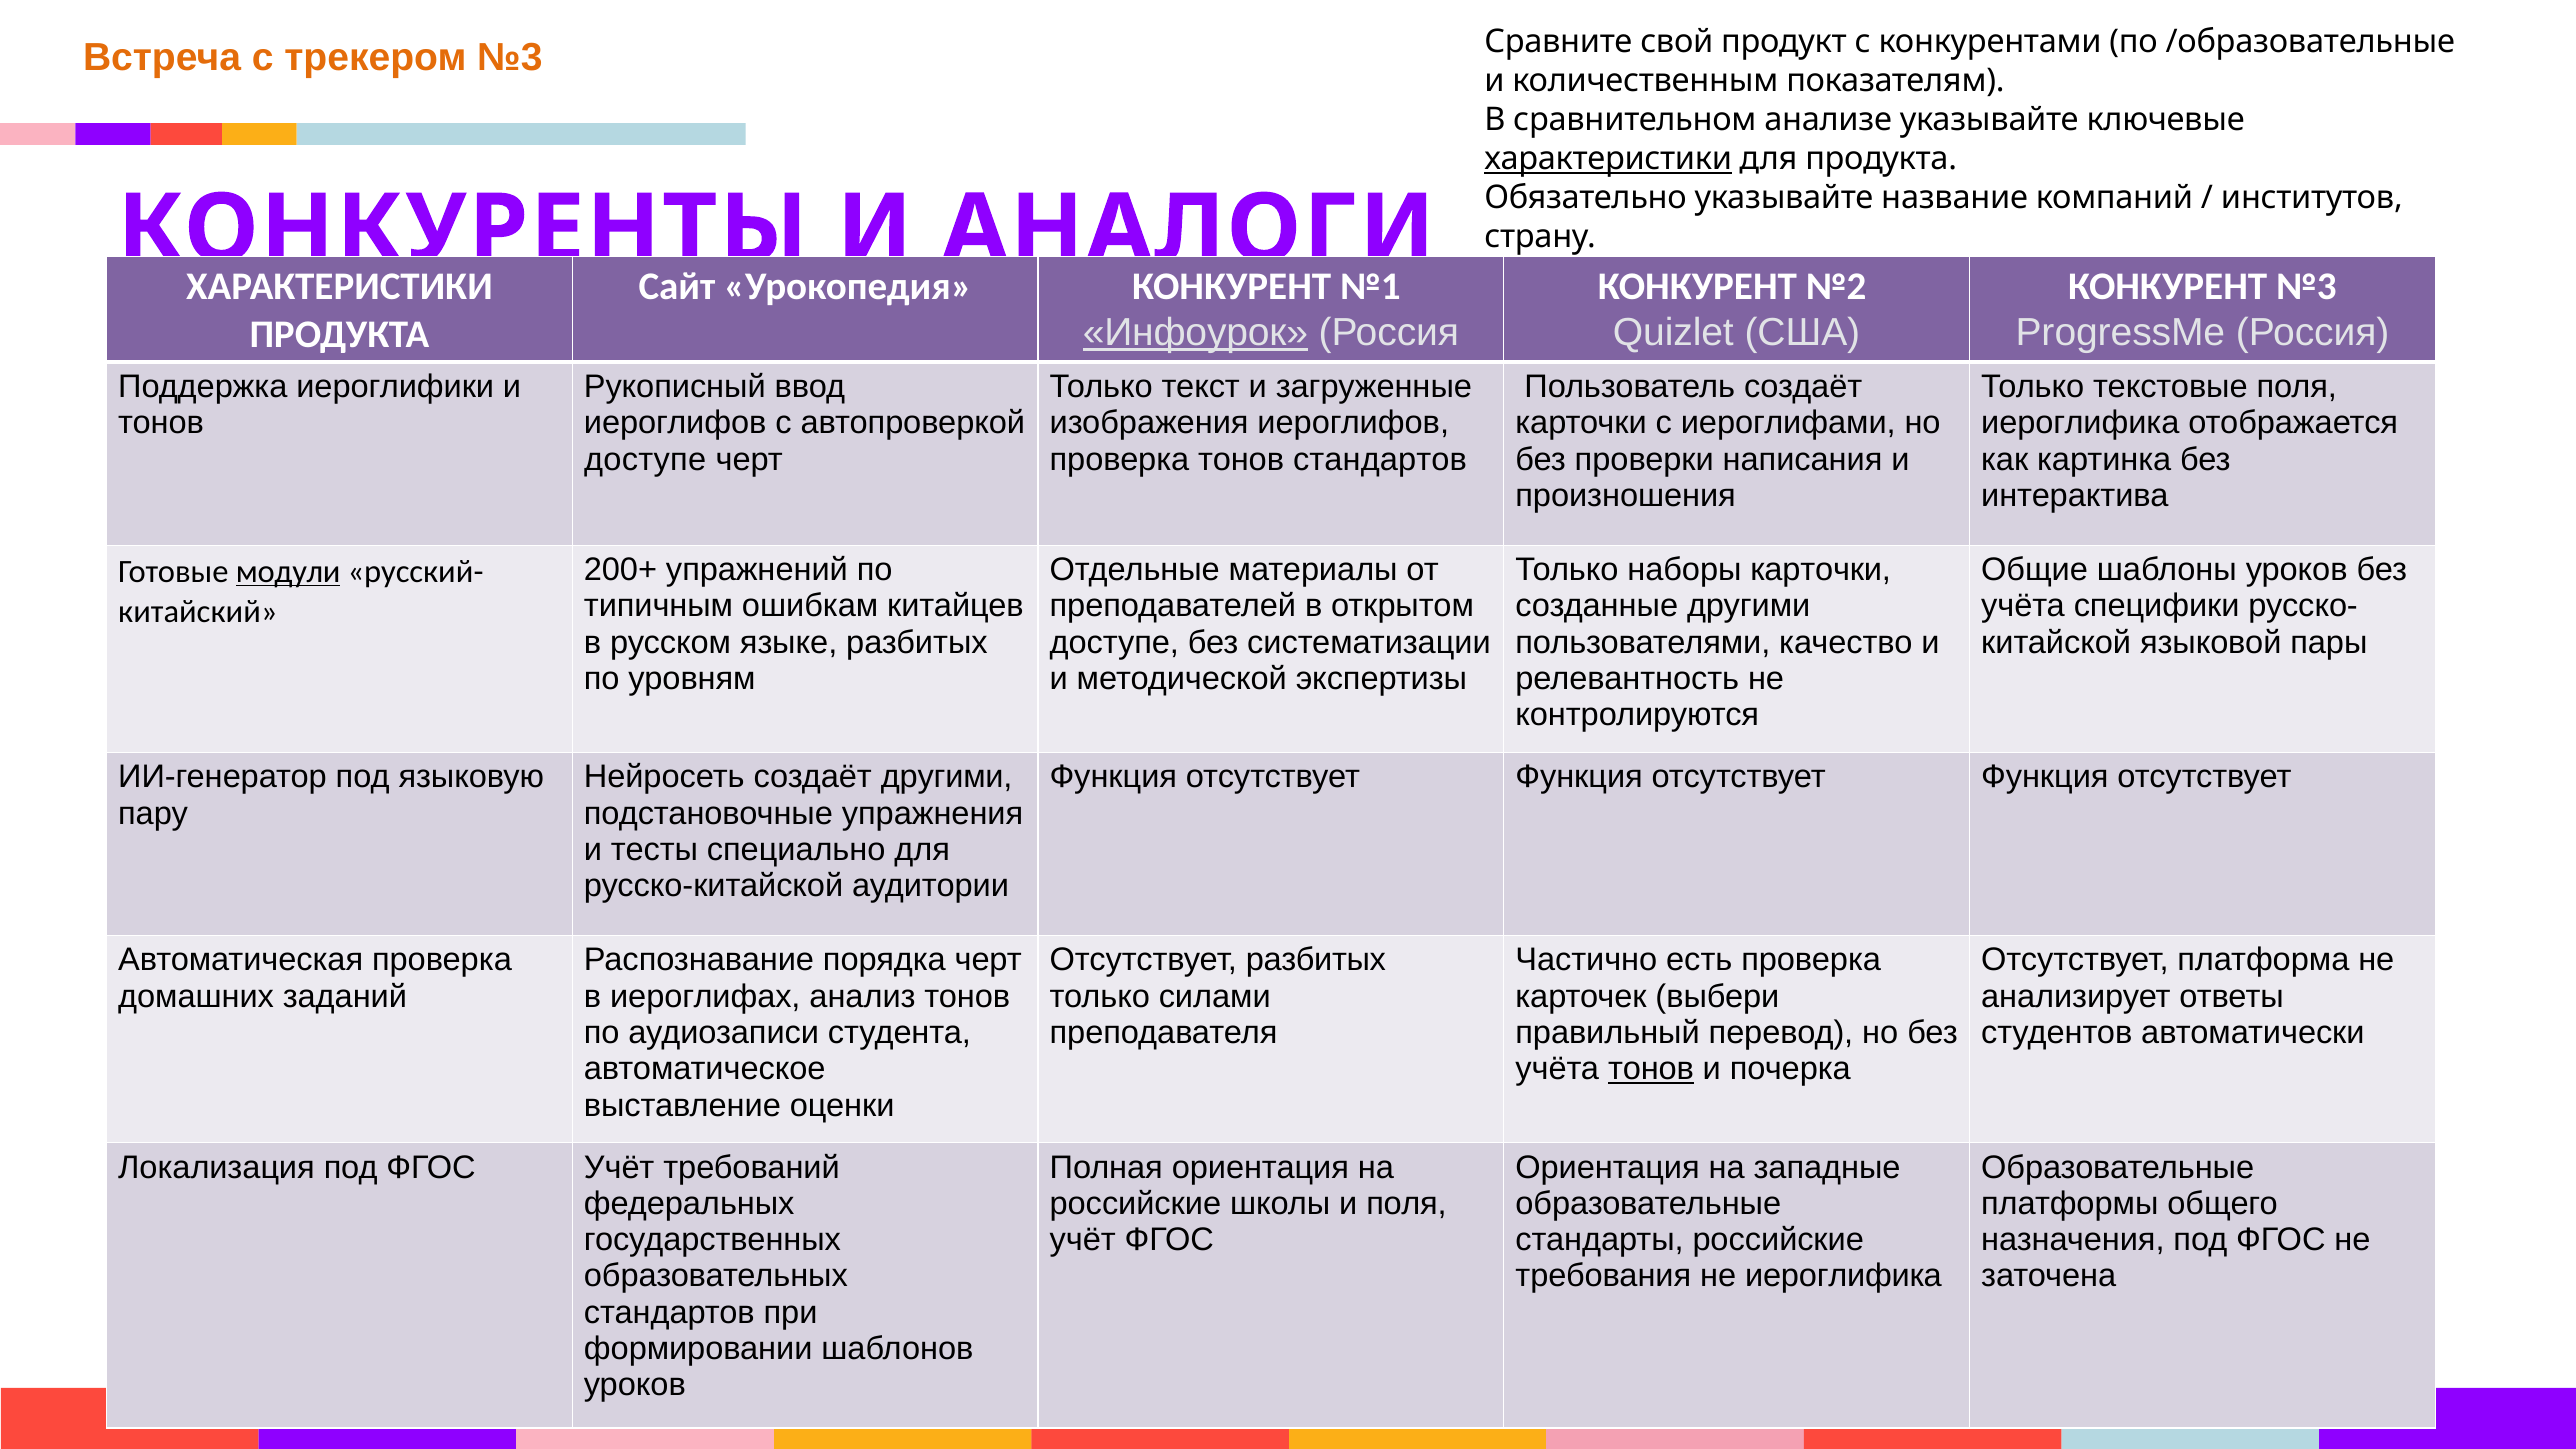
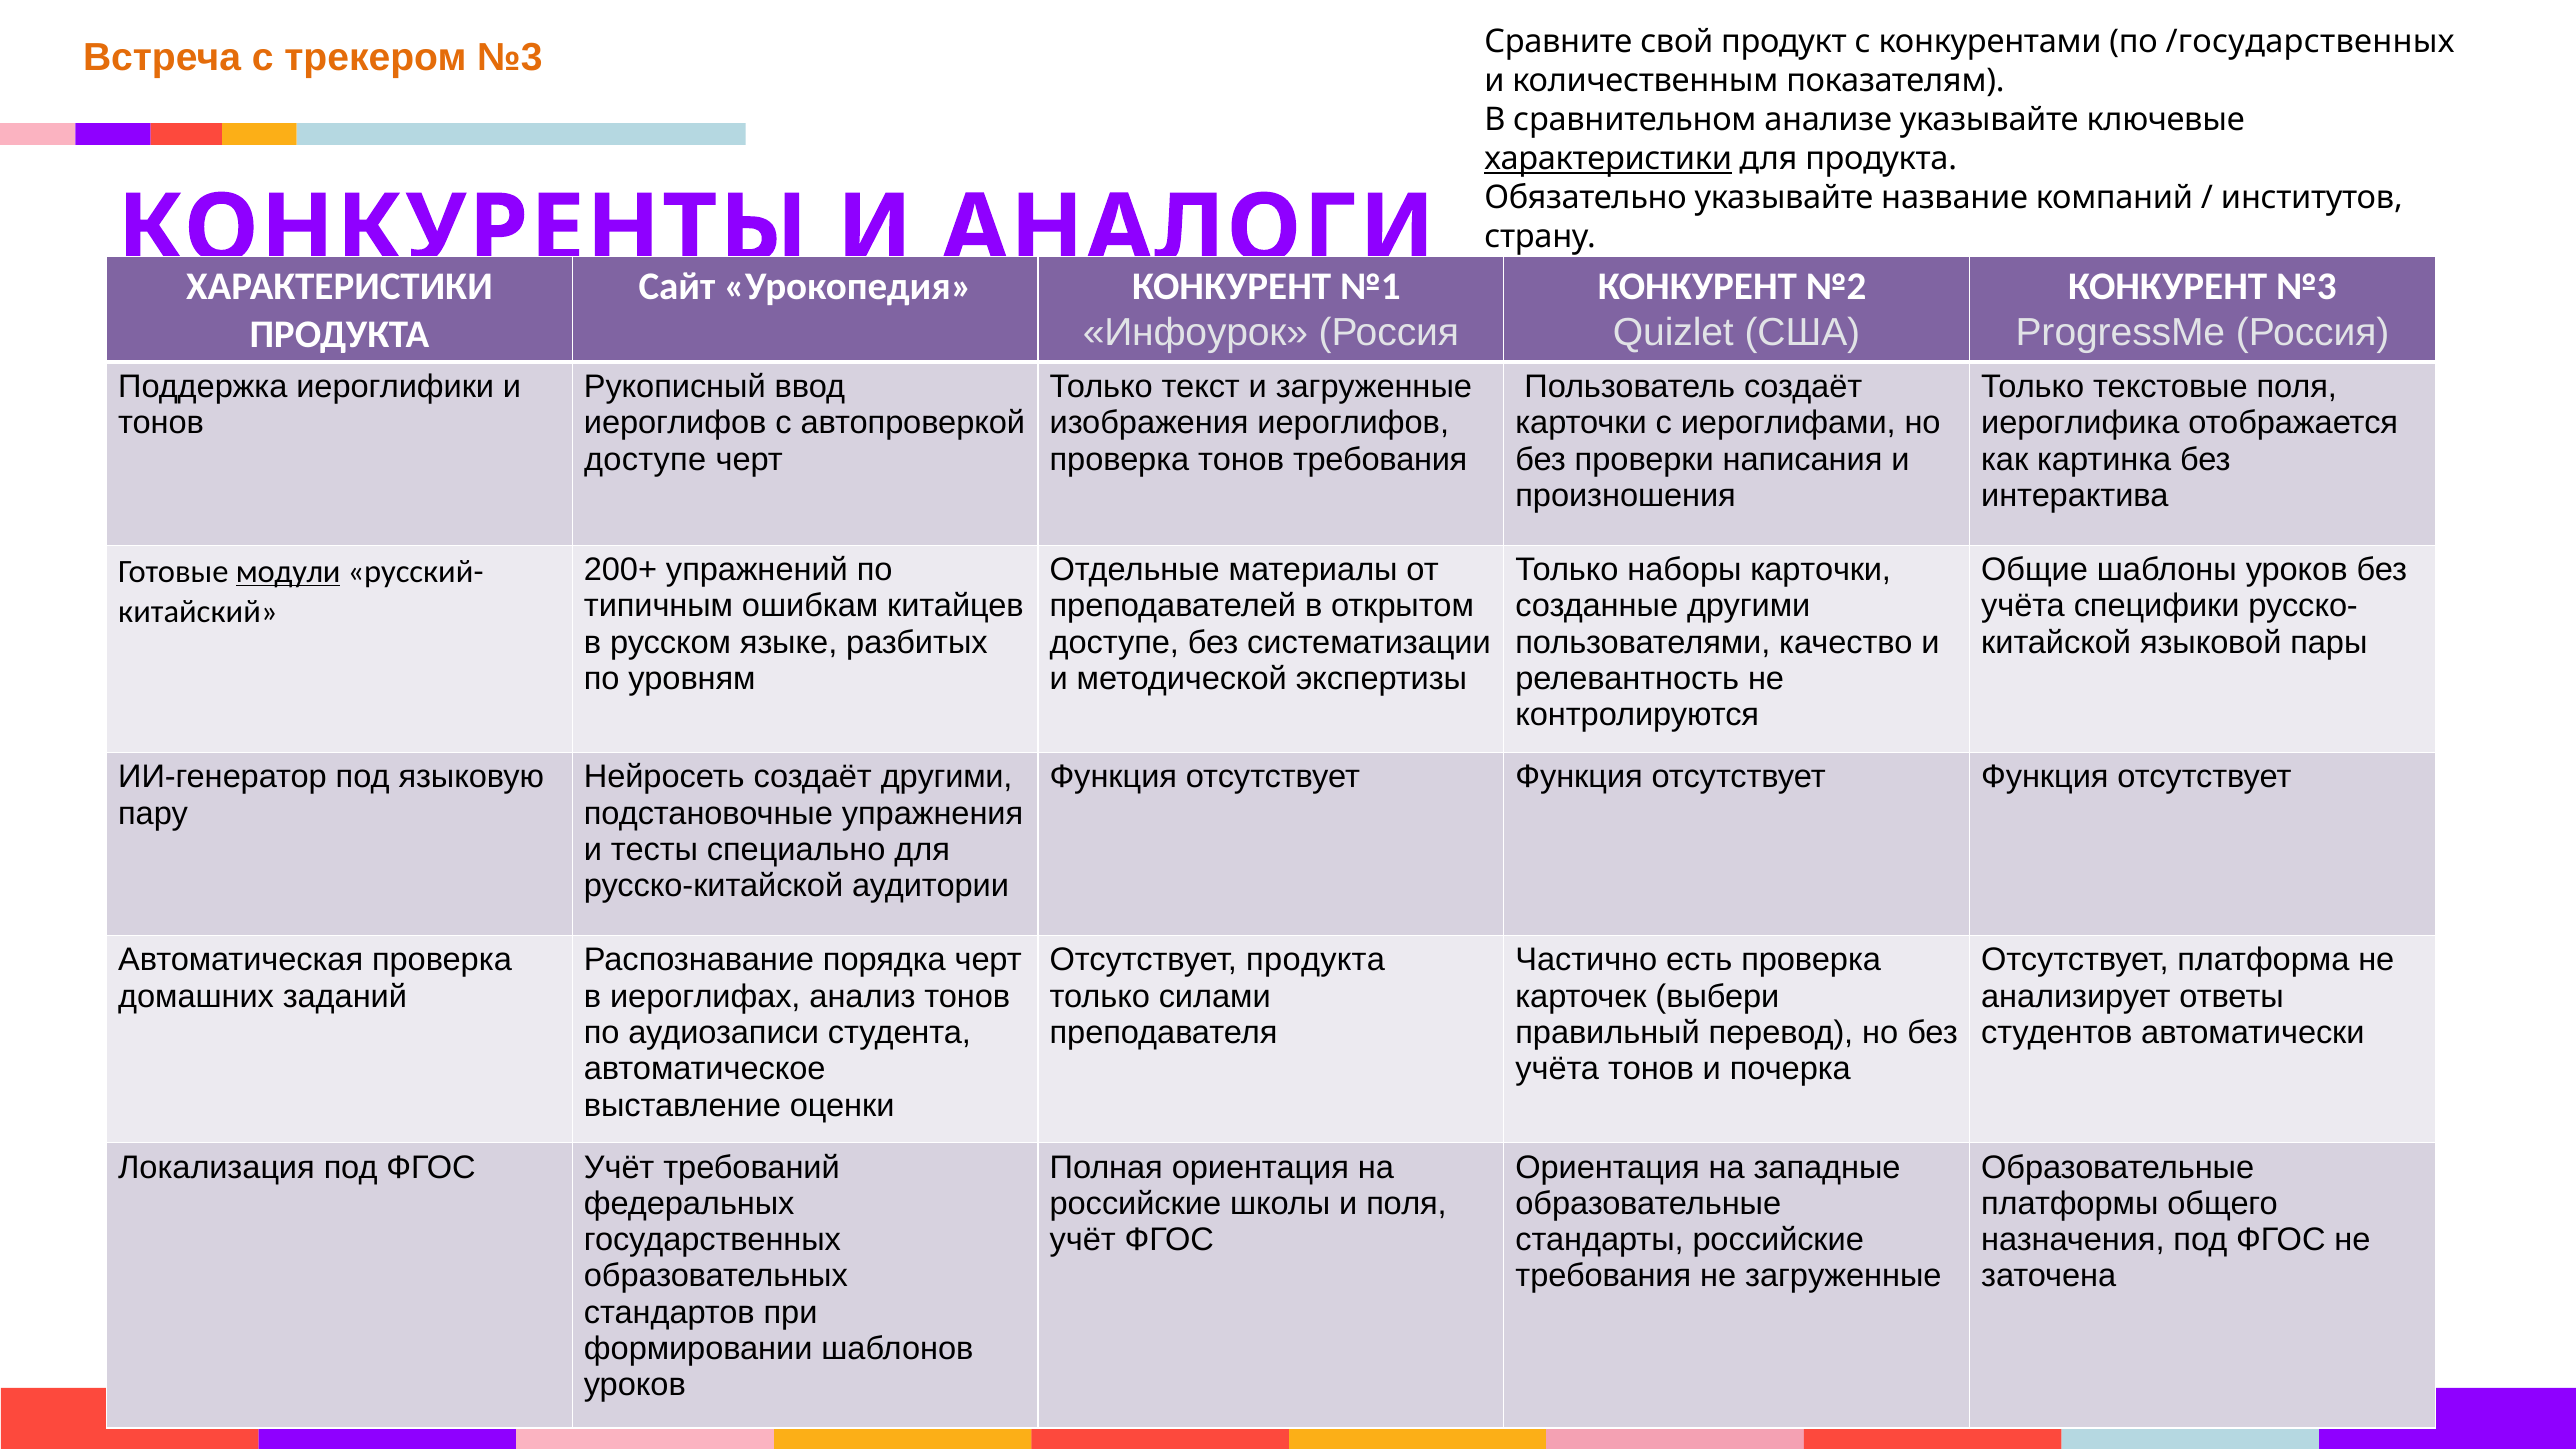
/образовательные: /образовательные -> /государственных
Инфоурок underline: present -> none
тонов стандартов: стандартов -> требования
Отсутствует разбитых: разбитых -> продукта
тонов at (1651, 1069) underline: present -> none
не иероглифика: иероглифика -> загруженные
